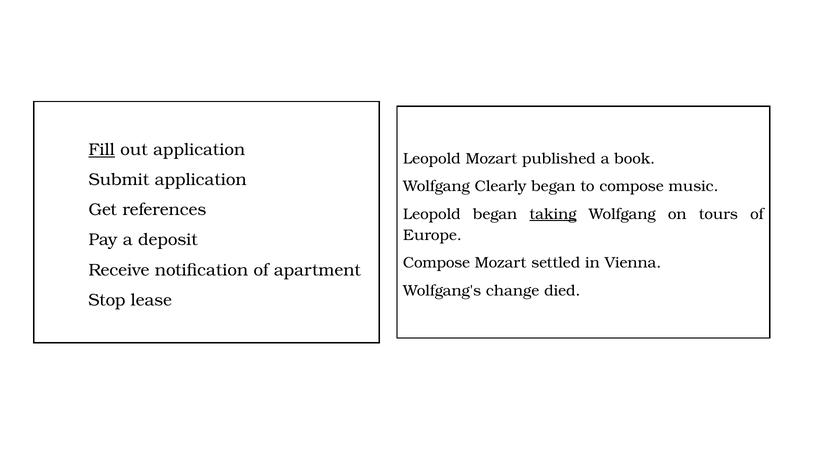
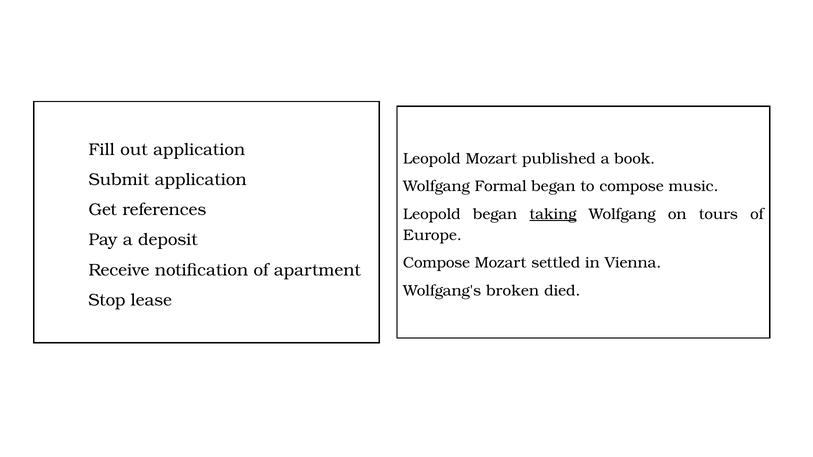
Fill underline: present -> none
Clearly: Clearly -> Formal
change: change -> broken
